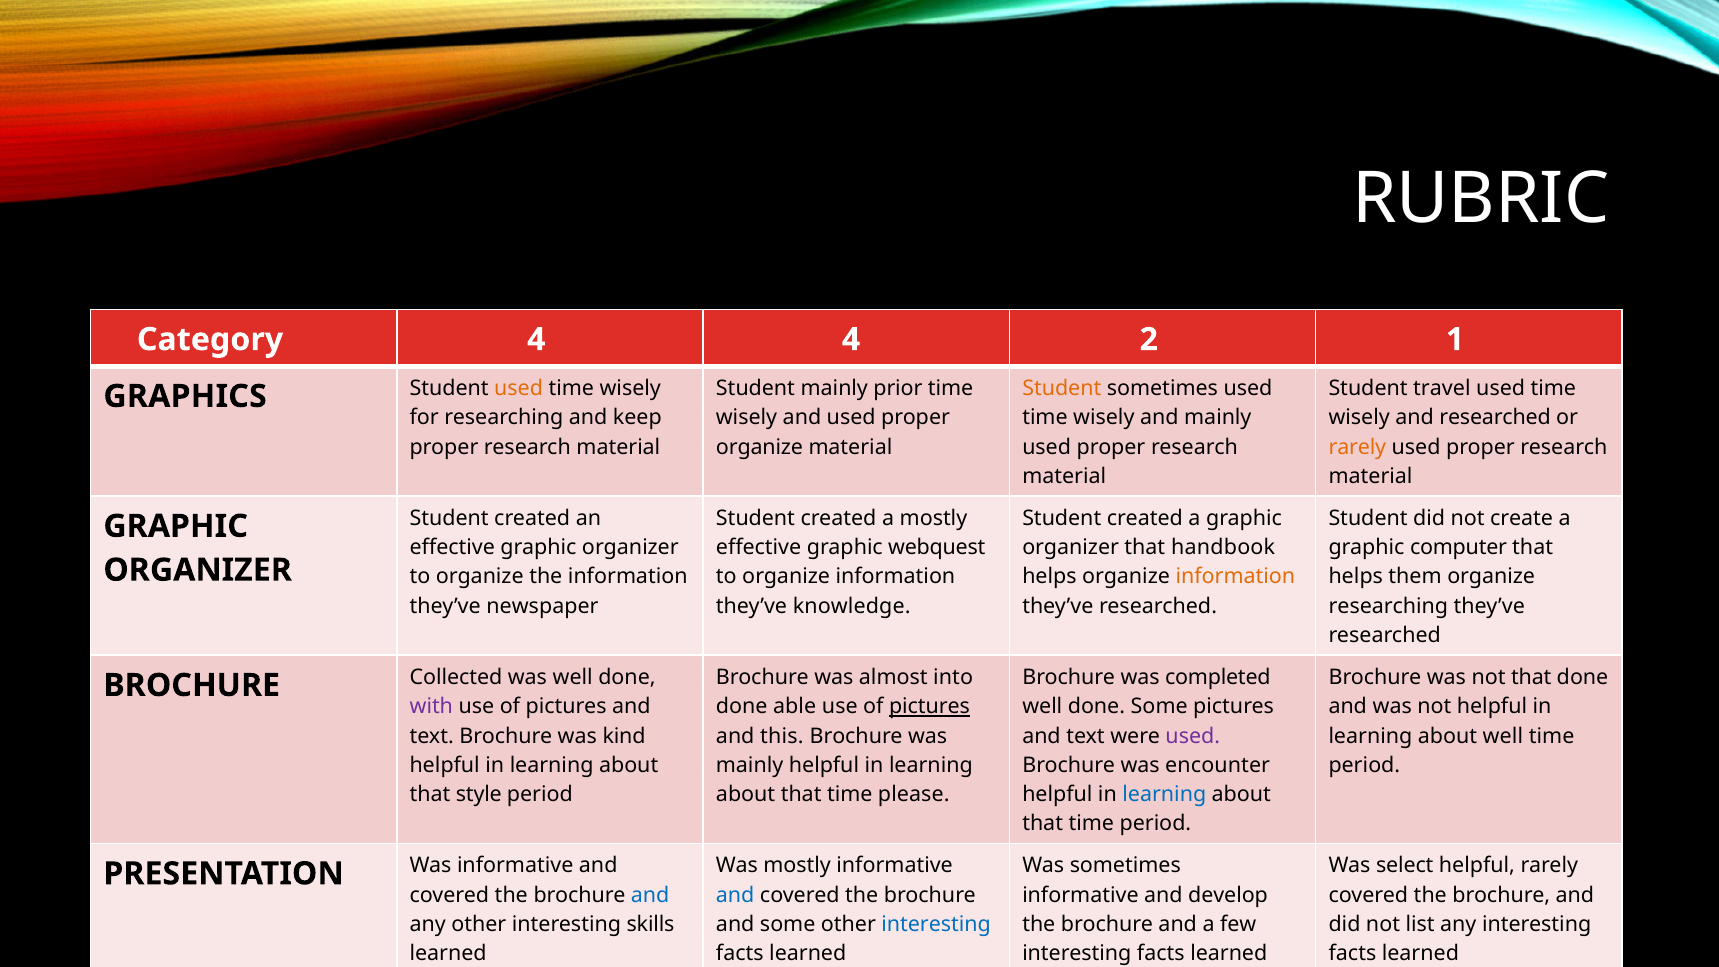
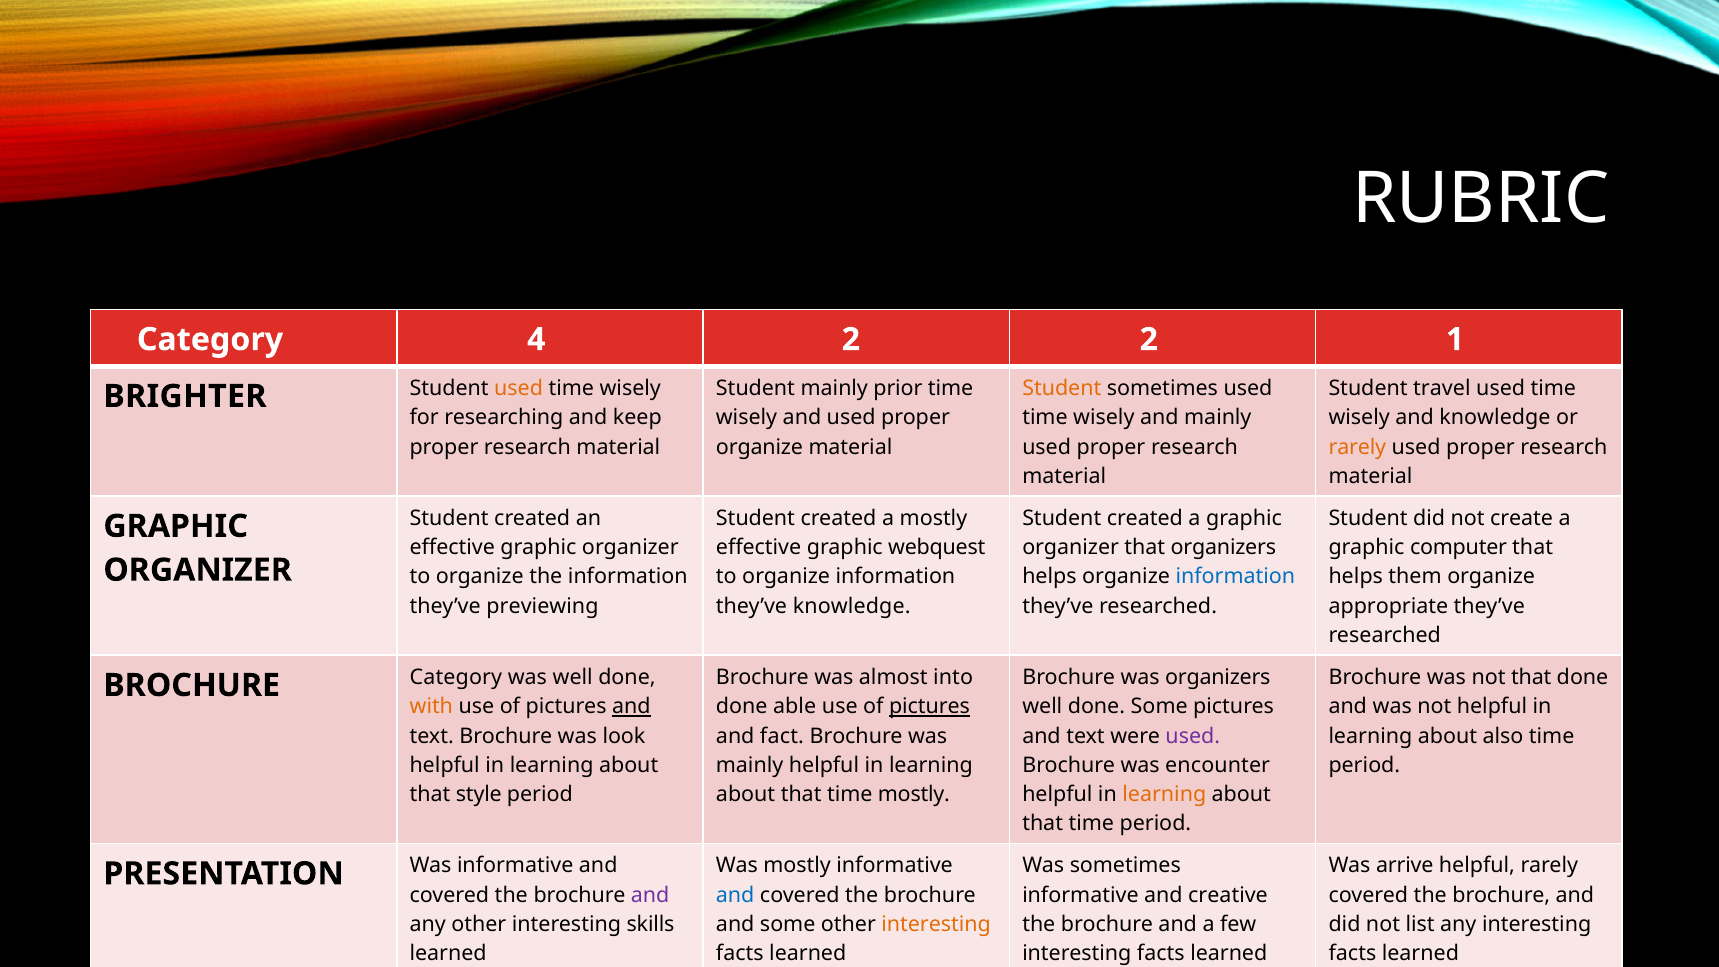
4 4: 4 -> 2
GRAPHICS: GRAPHICS -> BRIGHTER
and researched: researched -> knowledge
that handbook: handbook -> organizers
information at (1235, 577) colour: orange -> blue
newspaper: newspaper -> previewing
researching at (1388, 606): researching -> appropriate
was completed: completed -> organizers
BROCHURE Collected: Collected -> Category
with colour: purple -> orange
and at (631, 707) underline: none -> present
kind: kind -> look
this: this -> fact
about well: well -> also
time please: please -> mostly
learning at (1164, 794) colour: blue -> orange
select: select -> arrive
and at (650, 895) colour: blue -> purple
develop: develop -> creative
interesting at (936, 924) colour: blue -> orange
